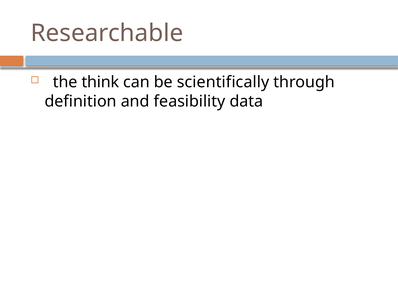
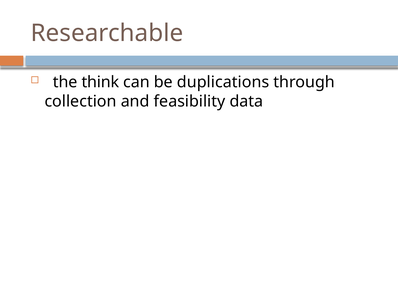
scientifically: scientifically -> duplications
definition: definition -> collection
